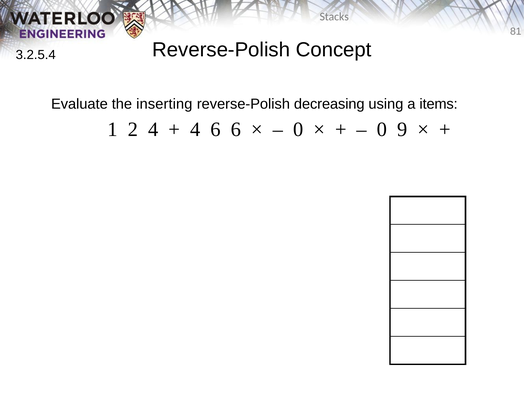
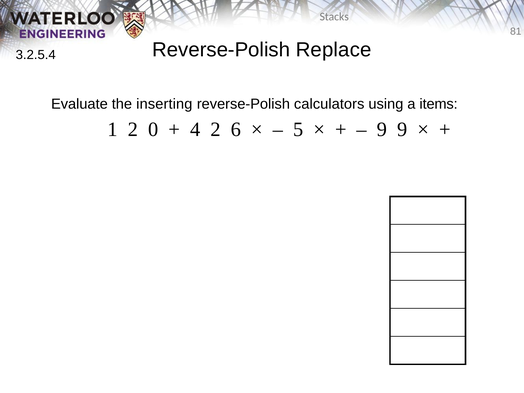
Concept: Concept -> Replace
decreasing: decreasing -> calculators
2 4: 4 -> 0
4 6: 6 -> 2
0 at (298, 130): 0 -> 5
0 at (382, 130): 0 -> 9
